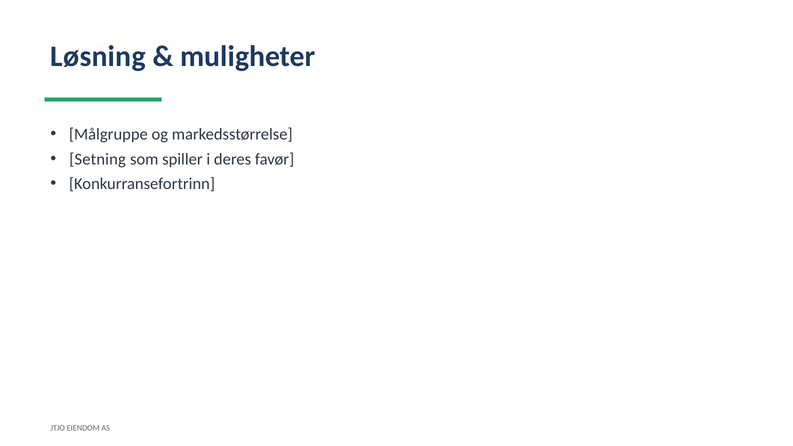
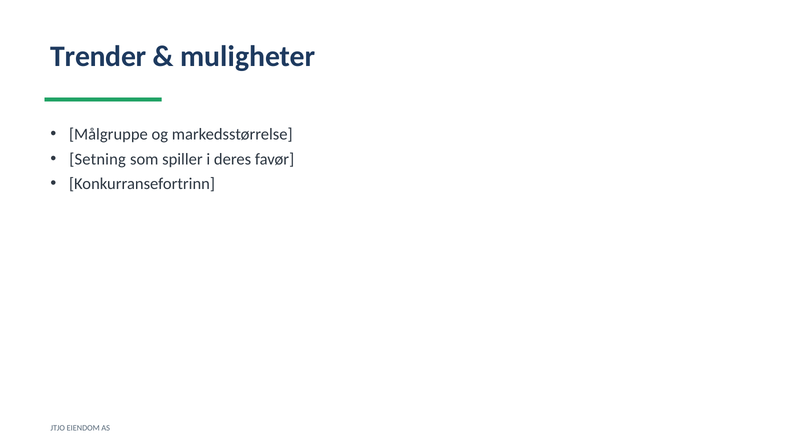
Løsning: Løsning -> Trender
